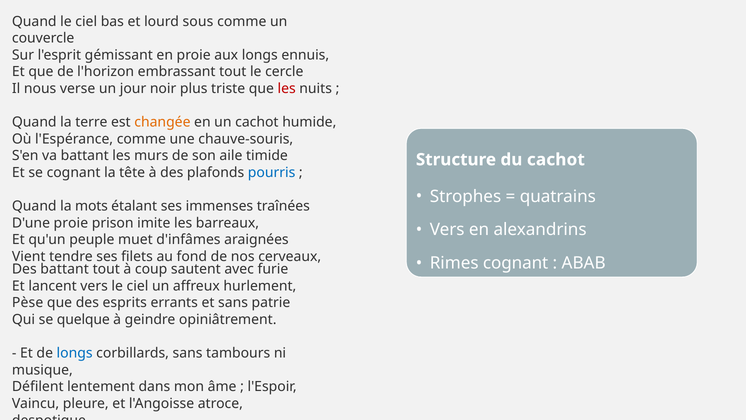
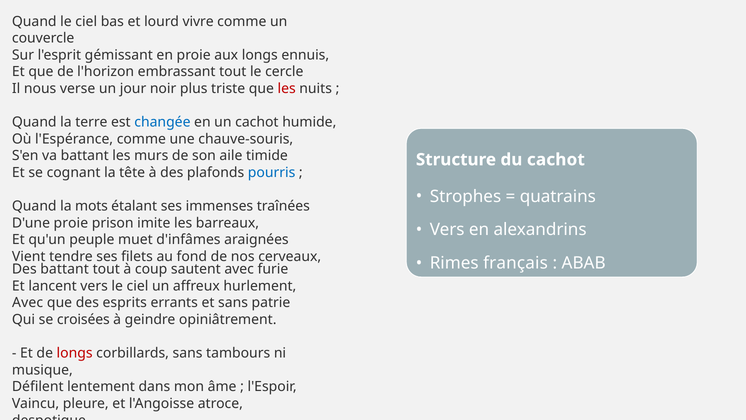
sous: sous -> vivre
changée colour: orange -> blue
Rimes cognant: cognant -> français
Pèse at (28, 303): Pèse -> Avec
quelque: quelque -> croisées
longs at (75, 353) colour: blue -> red
